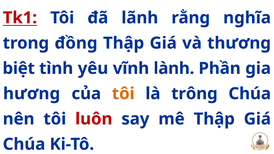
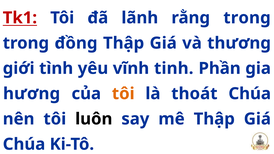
rằng nghĩa: nghĩa -> trong
biệt: biệt -> giới
lành: lành -> tinh
trông: trông -> thoát
luôn colour: red -> black
